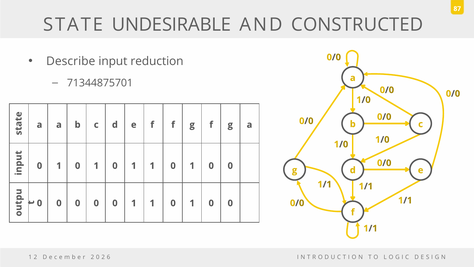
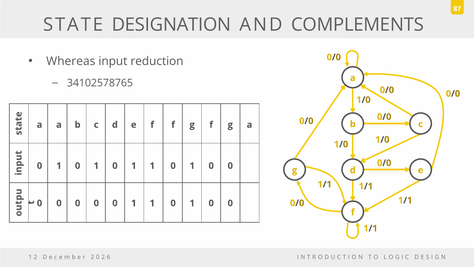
UNDESIRABLE: UNDESIRABLE -> DESIGNATION
CONSTRUCTED: CONSTRUCTED -> COMPLEMENTS
Describe: Describe -> Whereas
71344875701: 71344875701 -> 34102578765
